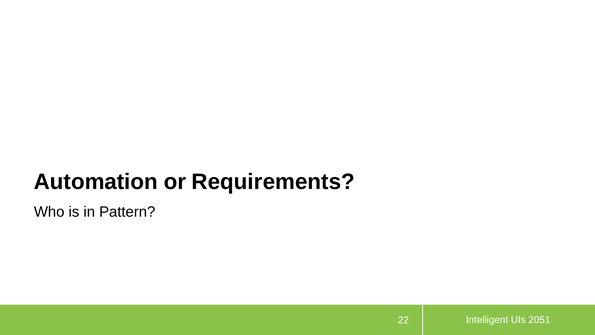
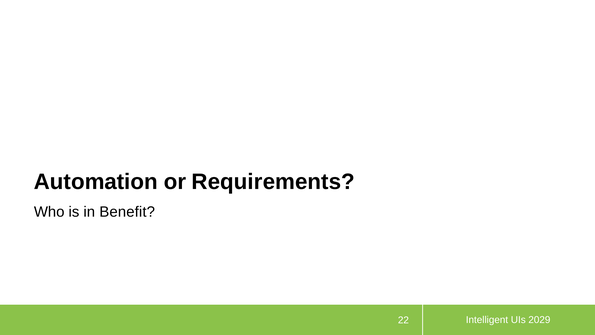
Pattern: Pattern -> Benefit
2051: 2051 -> 2029
